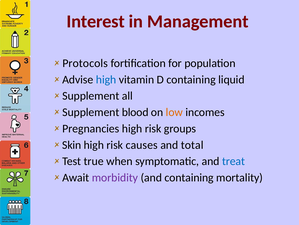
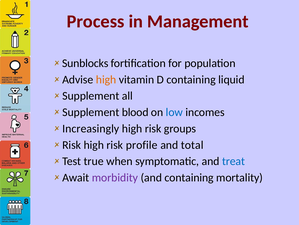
Interest: Interest -> Process
Protocols: Protocols -> Sunblocks
high at (106, 79) colour: blue -> orange
low colour: orange -> blue
Pregnancies: Pregnancies -> Increasingly
Skin at (72, 144): Skin -> Risk
causes: causes -> profile
